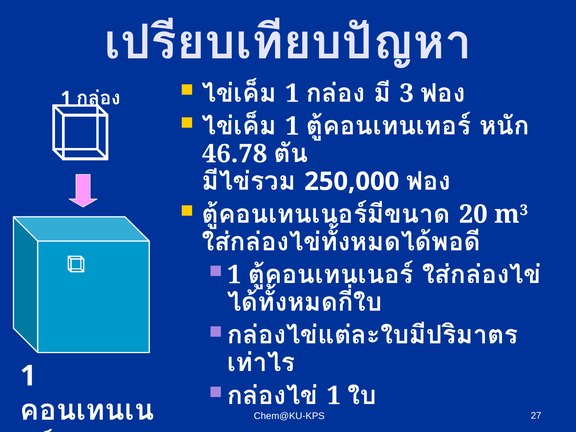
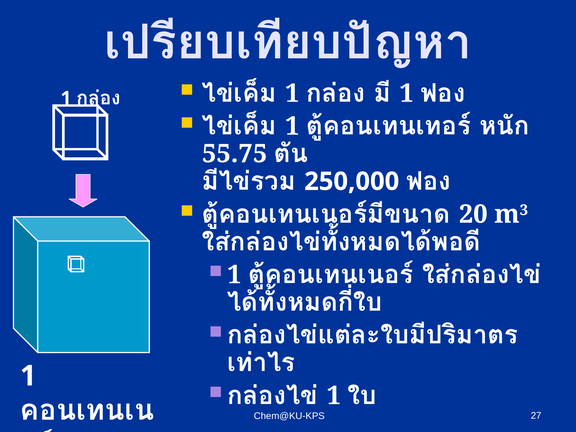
3 at (407, 93): 3 -> 1
46.78: 46.78 -> 55.75
